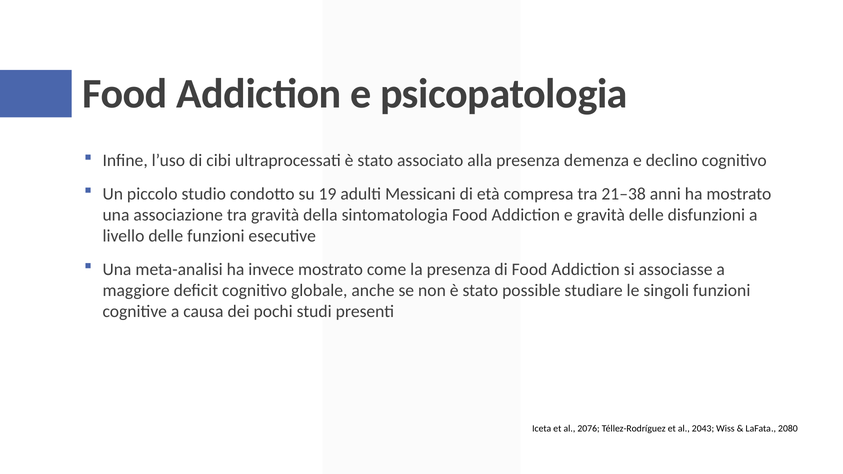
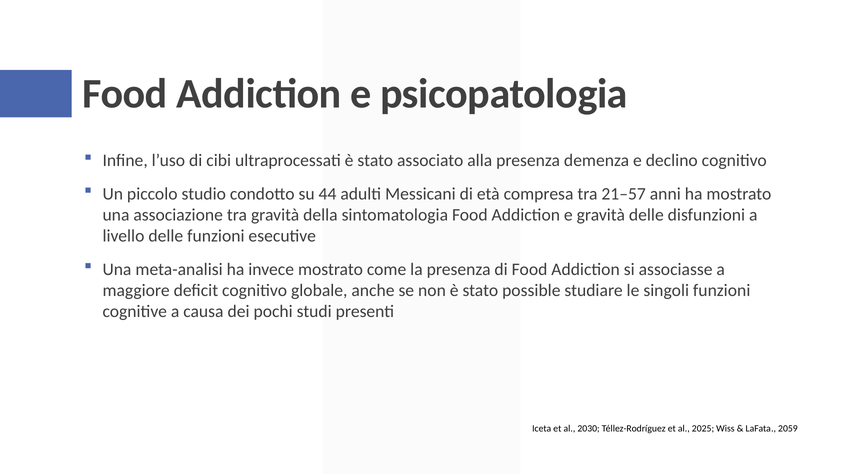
19: 19 -> 44
21–38: 21–38 -> 21–57
2076: 2076 -> 2030
2043: 2043 -> 2025
2080: 2080 -> 2059
